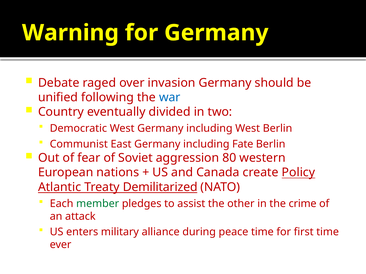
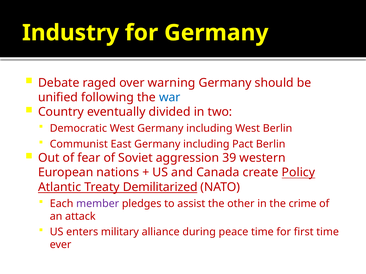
Warning: Warning -> Industry
invasion: invasion -> warning
Fate: Fate -> Pact
80: 80 -> 39
member colour: green -> purple
